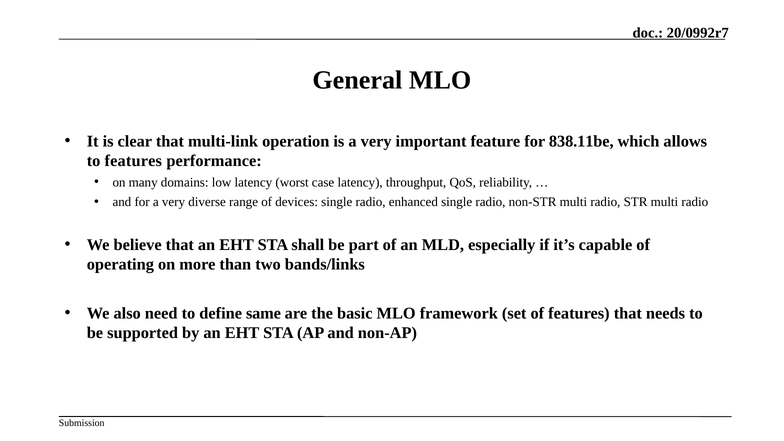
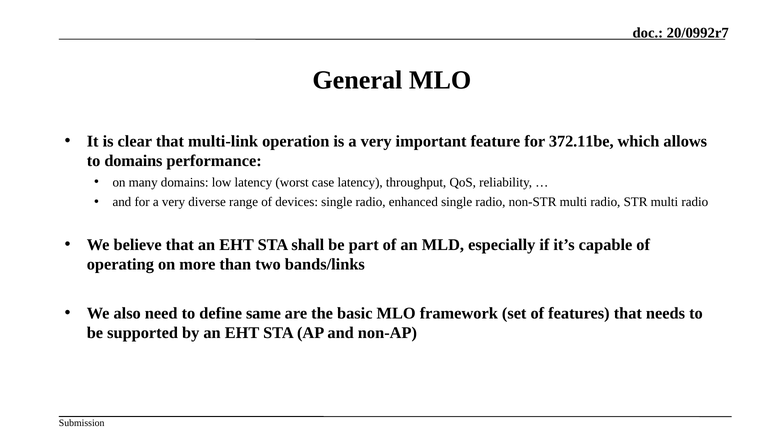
838.11be: 838.11be -> 372.11be
to features: features -> domains
